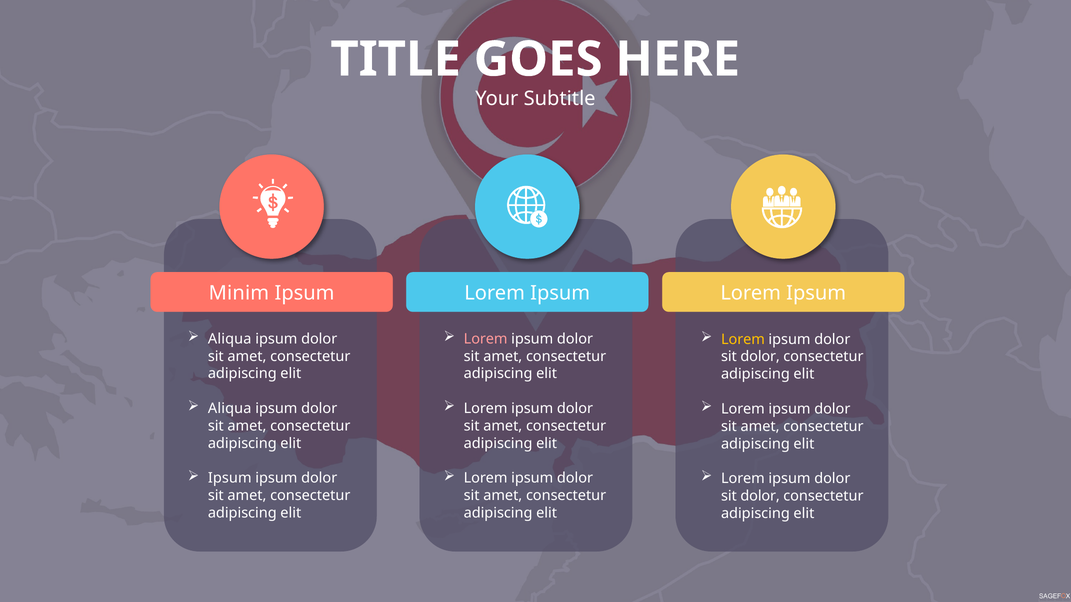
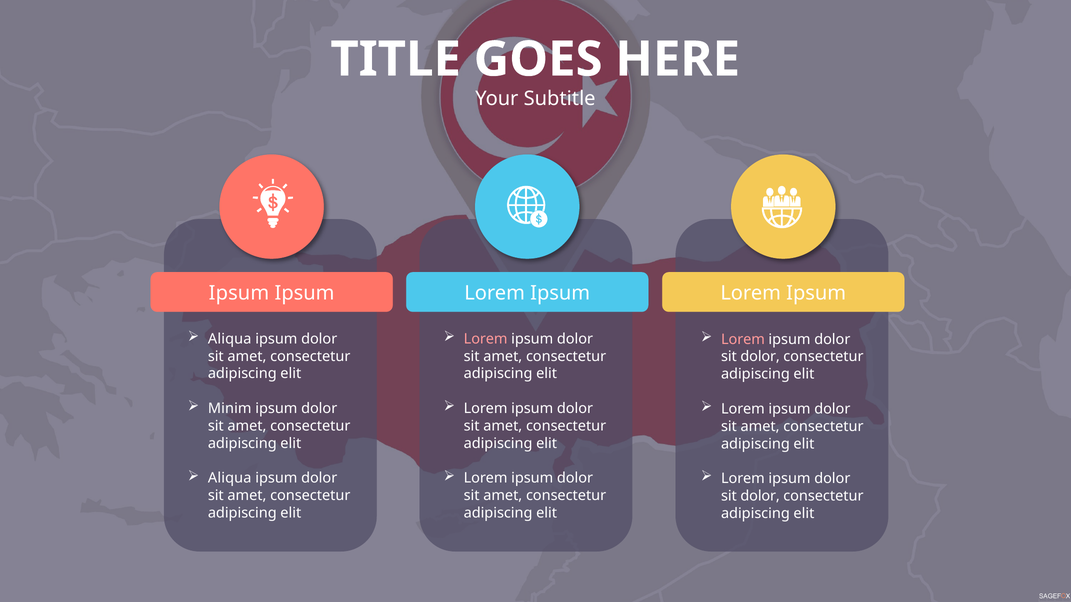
Minim at (239, 293): Minim -> Ipsum
Lorem at (743, 340) colour: yellow -> pink
Aliqua at (230, 409): Aliqua -> Minim
Ipsum at (230, 479): Ipsum -> Aliqua
